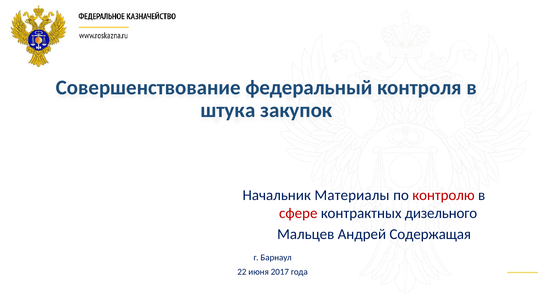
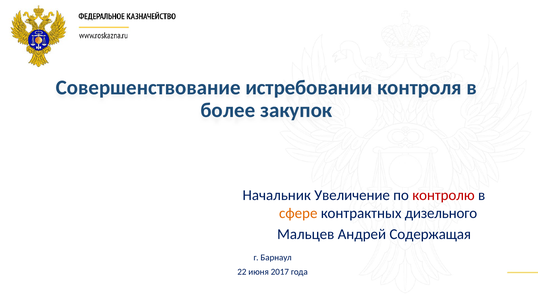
федеральный: федеральный -> истребовании
штука: штука -> более
Материалы: Материалы -> Увеличение
сфере colour: red -> orange
